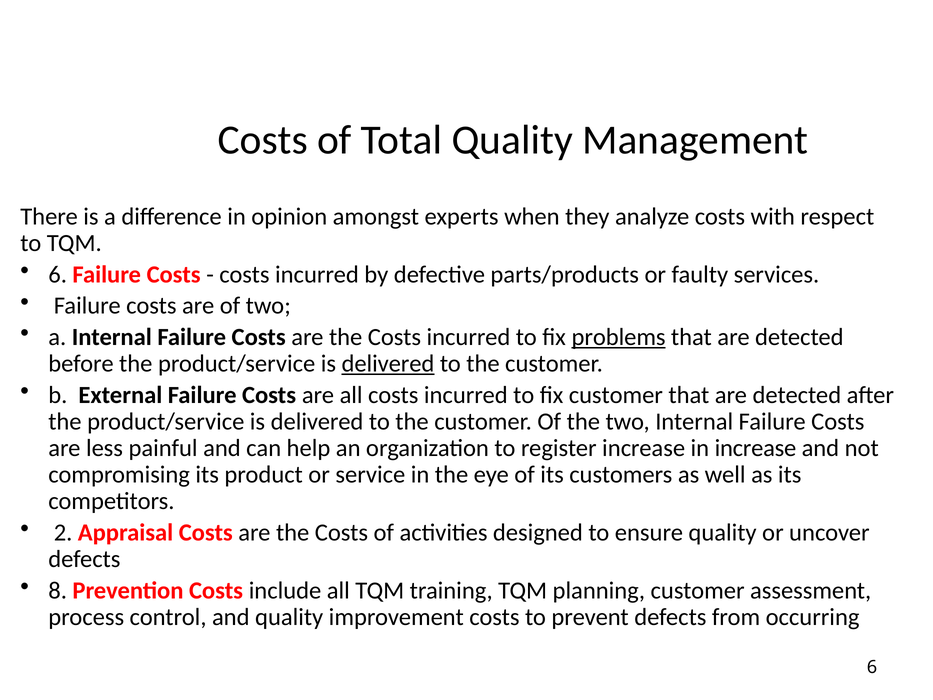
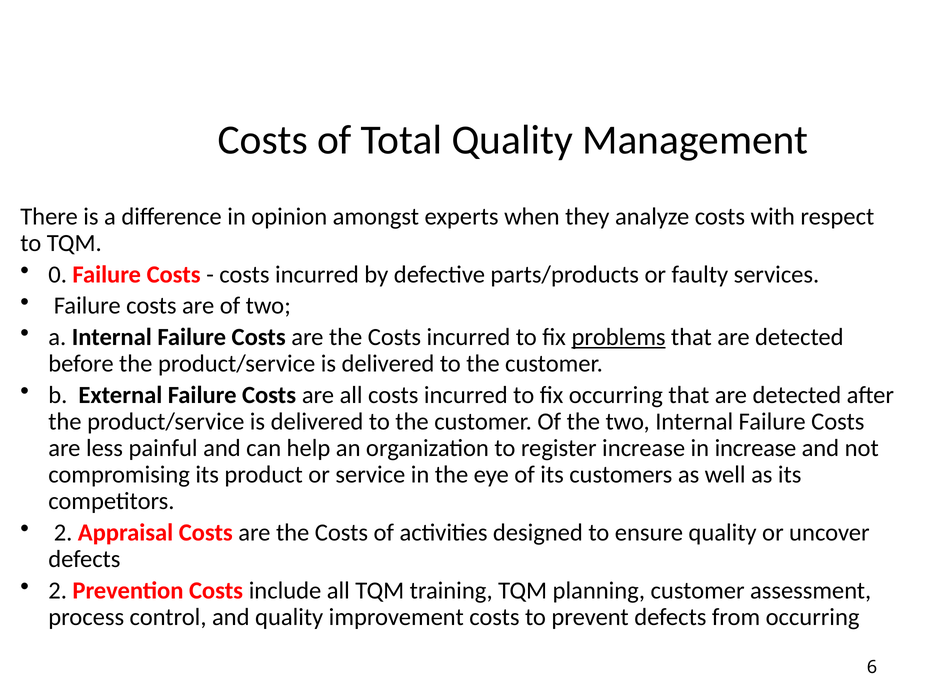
6 at (58, 274): 6 -> 0
delivered at (388, 364) underline: present -> none
fix customer: customer -> occurring
8 at (58, 590): 8 -> 2
